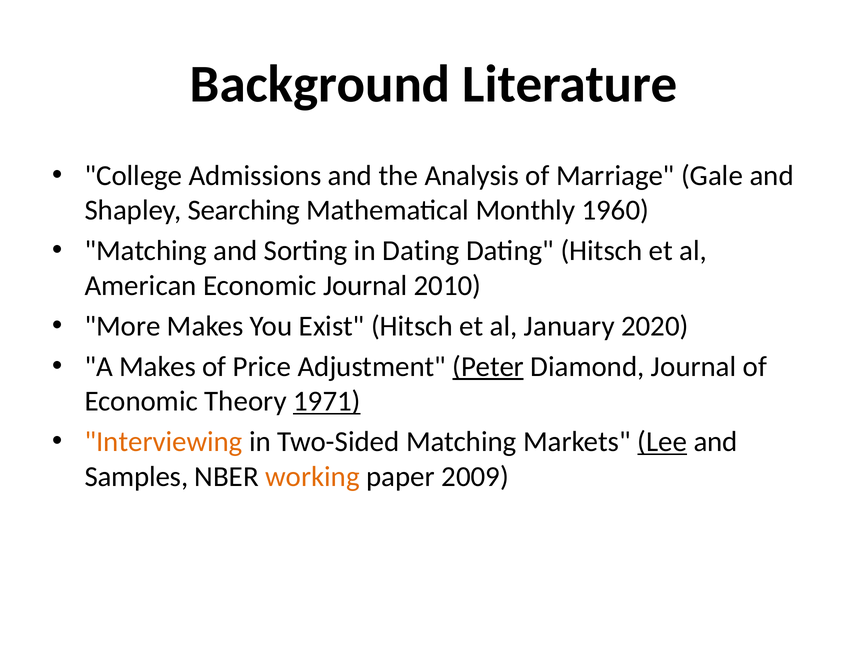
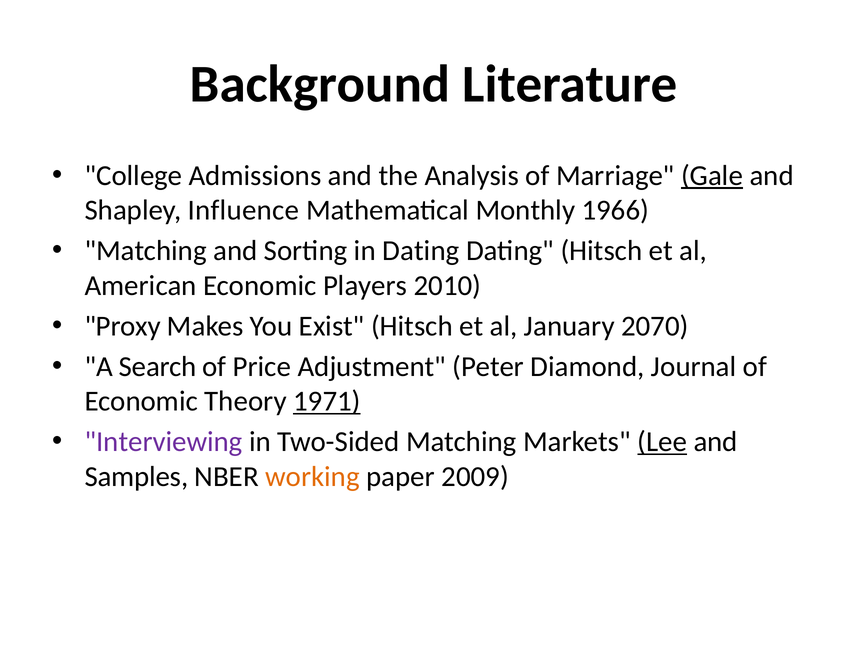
Gale underline: none -> present
Searching: Searching -> Influence
1960: 1960 -> 1966
Economic Journal: Journal -> Players
More: More -> Proxy
2020: 2020 -> 2070
A Makes: Makes -> Search
Peter underline: present -> none
Interviewing colour: orange -> purple
